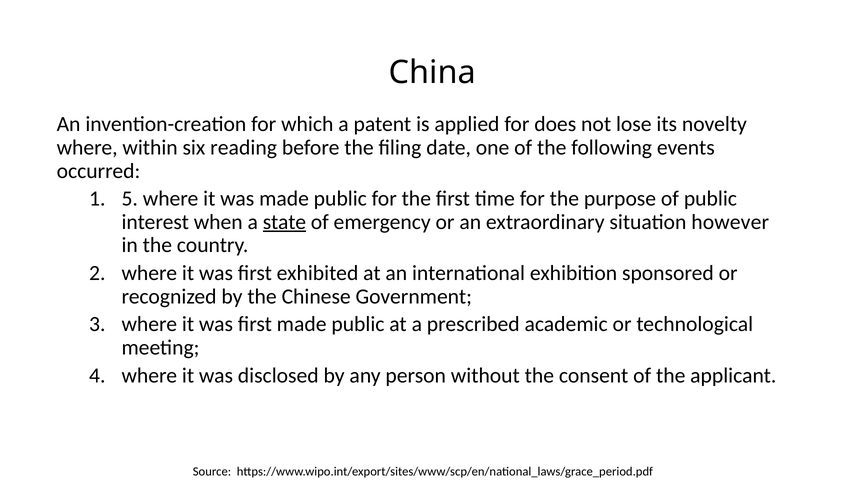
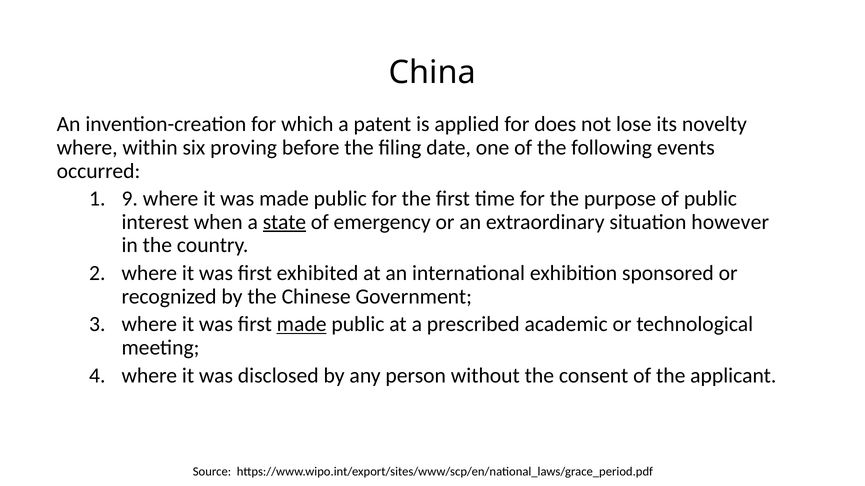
reading: reading -> proving
5: 5 -> 9
made at (302, 325) underline: none -> present
